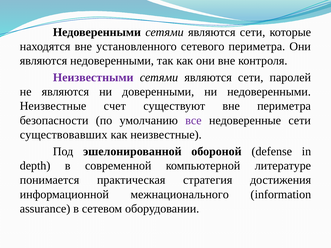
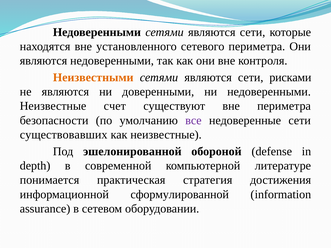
Неизвестными colour: purple -> orange
паролей: паролей -> рисками
межнационального: межнационального -> сформулированной
